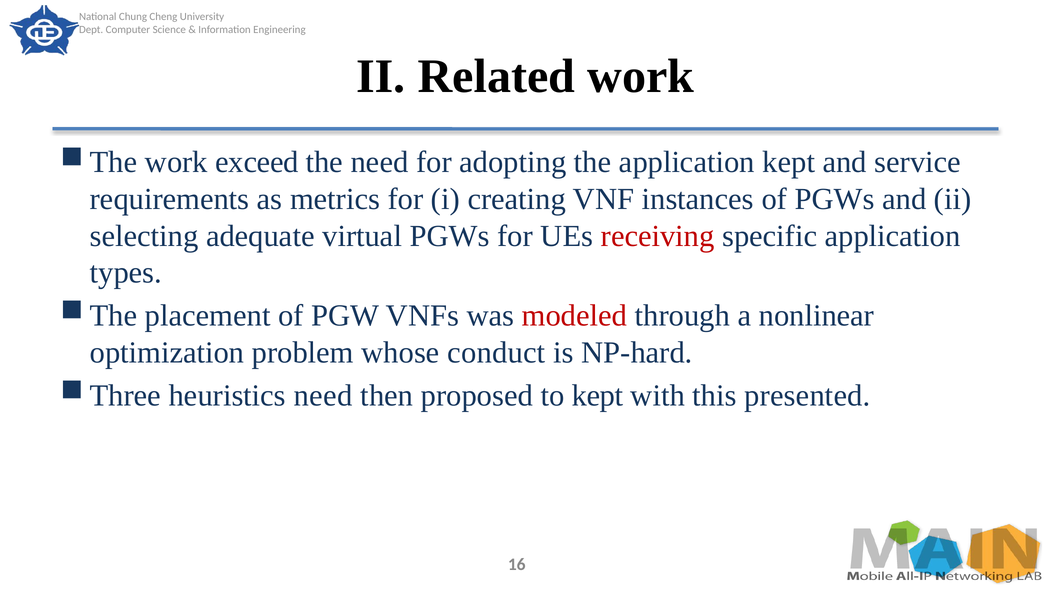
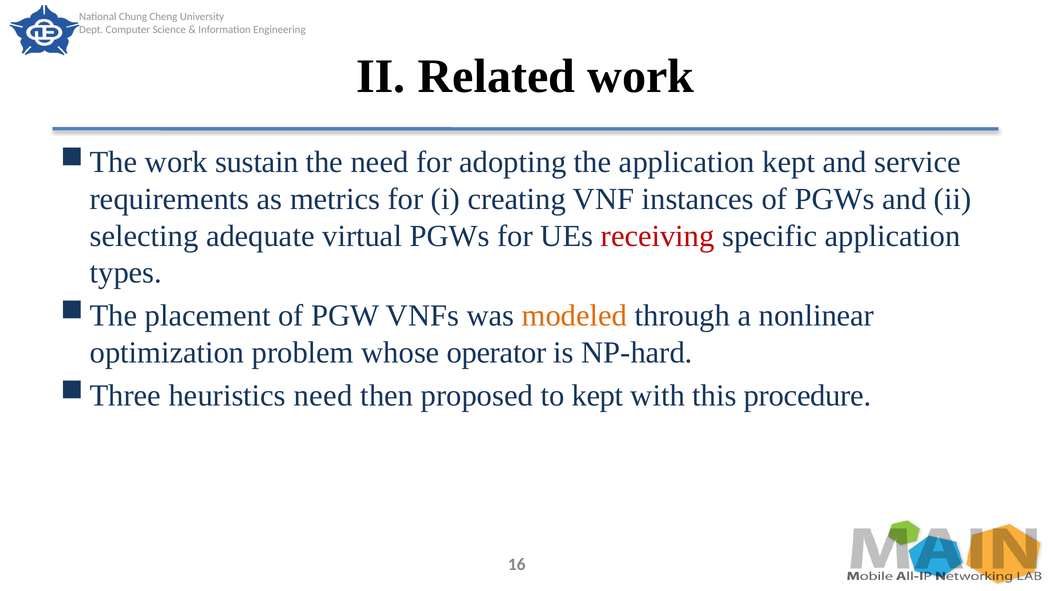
exceed: exceed -> sustain
modeled colour: red -> orange
conduct: conduct -> operator
presented: presented -> procedure
